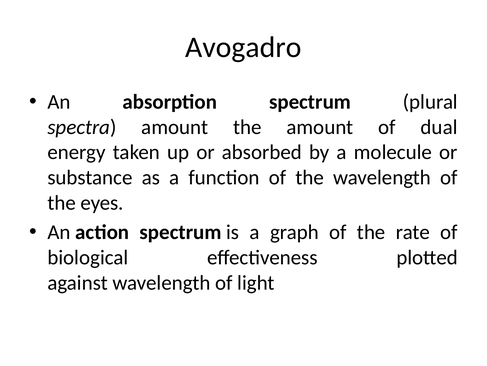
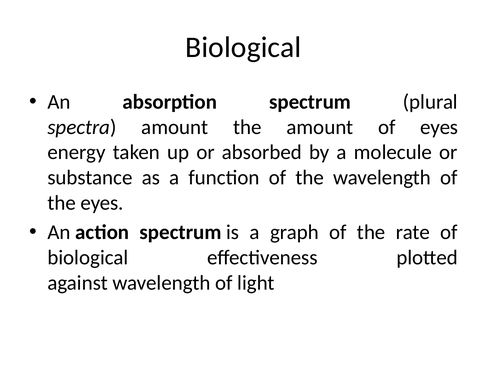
Avogadro at (243, 47): Avogadro -> Biological
of dual: dual -> eyes
